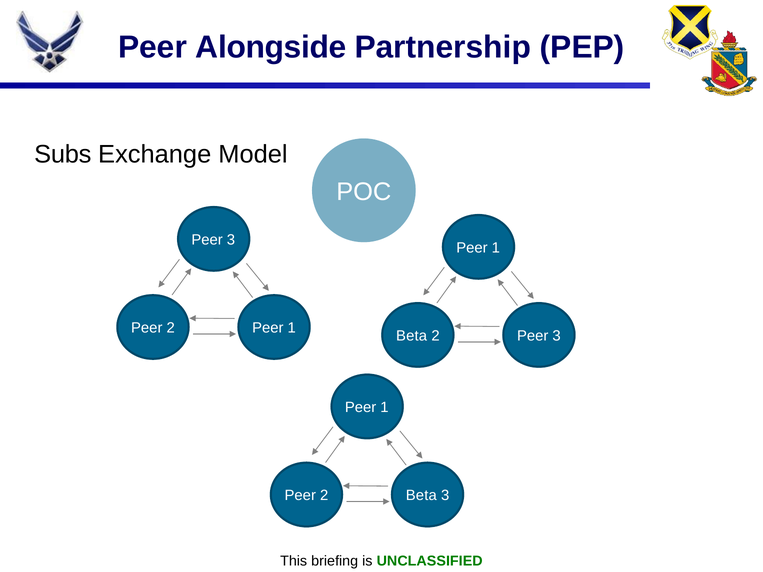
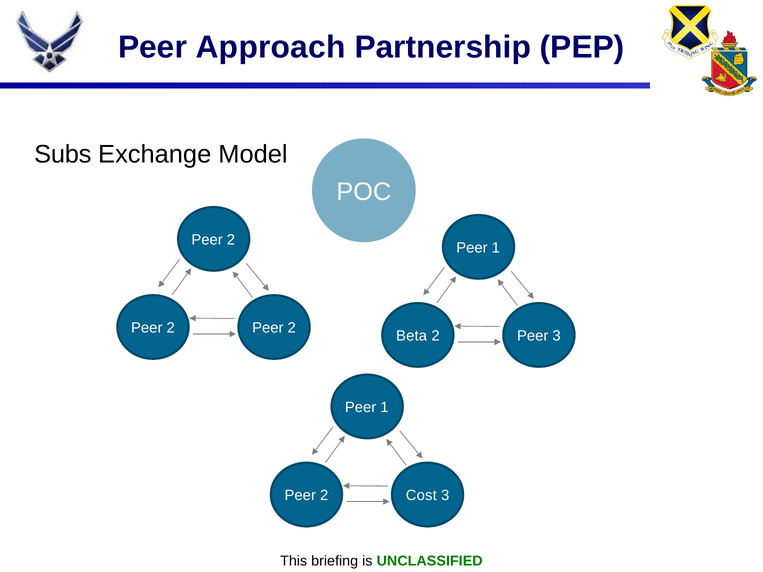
Alongside: Alongside -> Approach
3 at (231, 240): 3 -> 2
1 at (292, 328): 1 -> 2
2 Beta: Beta -> Cost
